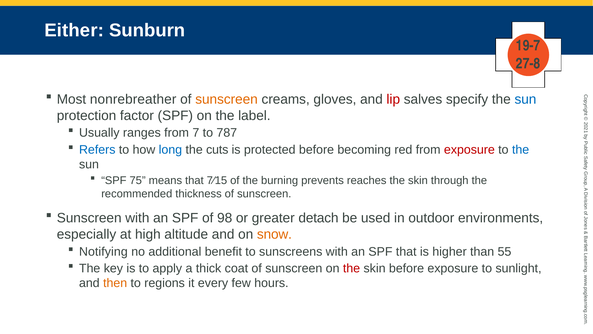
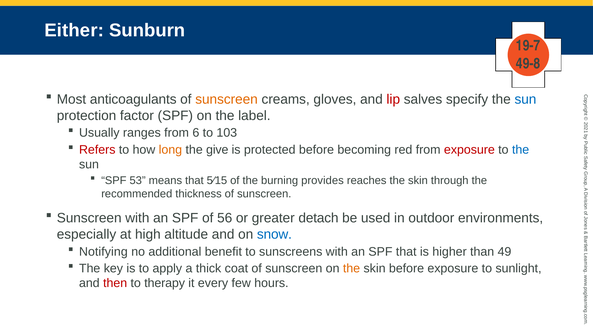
27-8: 27-8 -> 49-8
nonrebreather: nonrebreather -> anticoagulants
7: 7 -> 6
787: 787 -> 103
Refers colour: blue -> red
long colour: blue -> orange
cuts: cuts -> give
75: 75 -> 53
7⁄15: 7⁄15 -> 5⁄15
prevents: prevents -> provides
98: 98 -> 56
snow colour: orange -> blue
55: 55 -> 49
the at (352, 268) colour: red -> orange
then colour: orange -> red
regions: regions -> therapy
